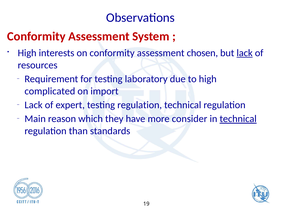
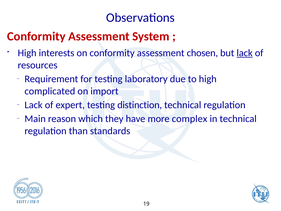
testing regulation: regulation -> distinction
consider: consider -> complex
technical at (238, 119) underline: present -> none
